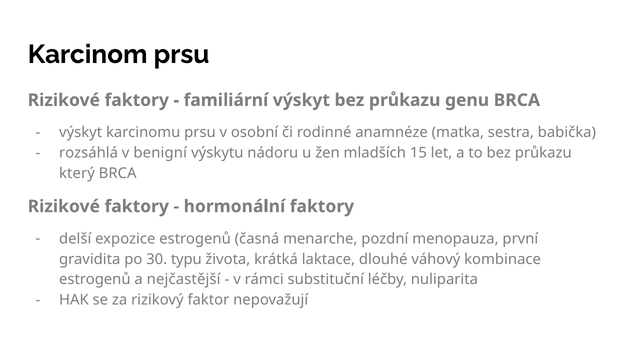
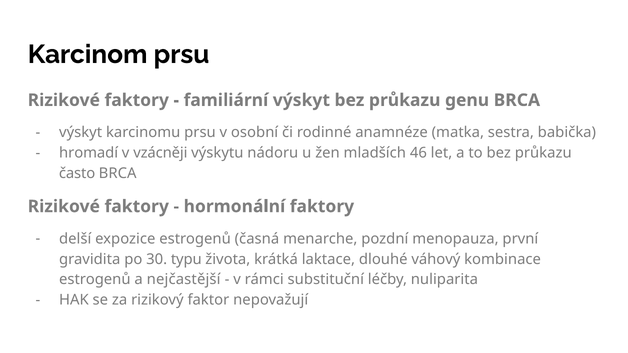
rozsáhlá: rozsáhlá -> hromadí
benigní: benigní -> vzácněji
15: 15 -> 46
který: který -> často
